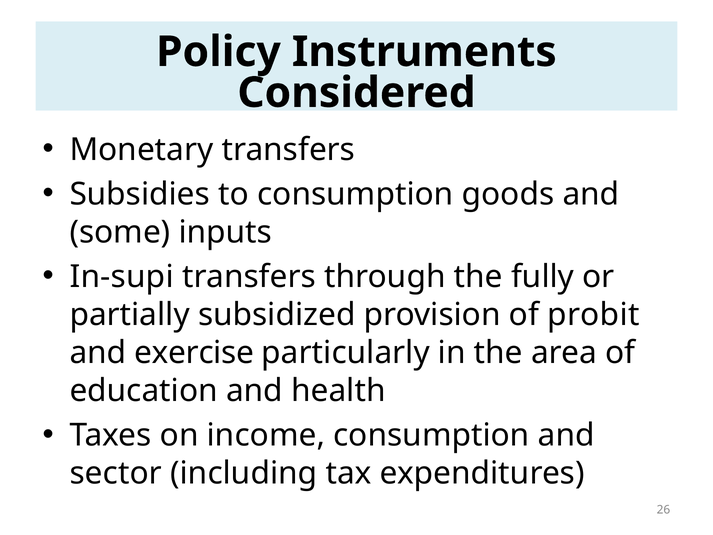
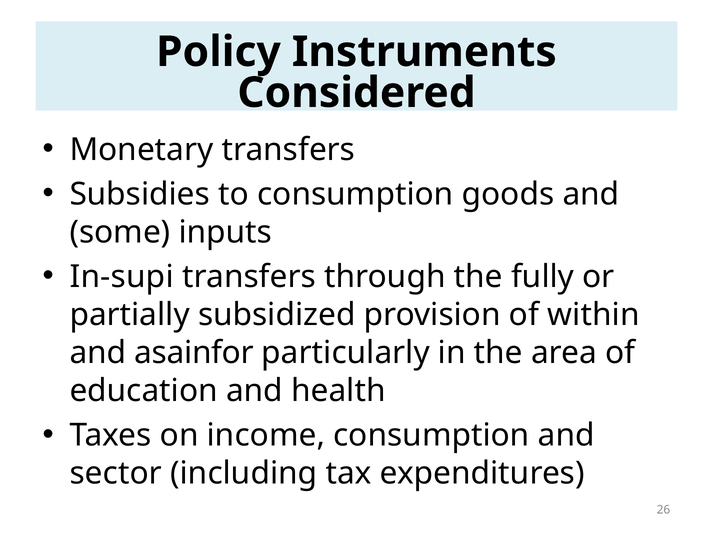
probit: probit -> within
exercise: exercise -> asainfor
